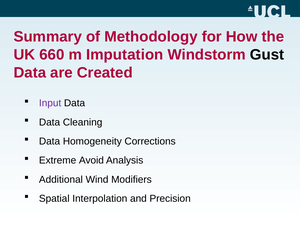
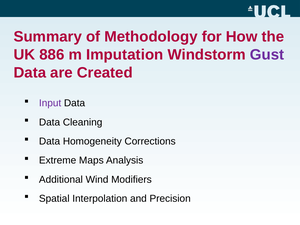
660: 660 -> 886
Gust colour: black -> purple
Avoid: Avoid -> Maps
